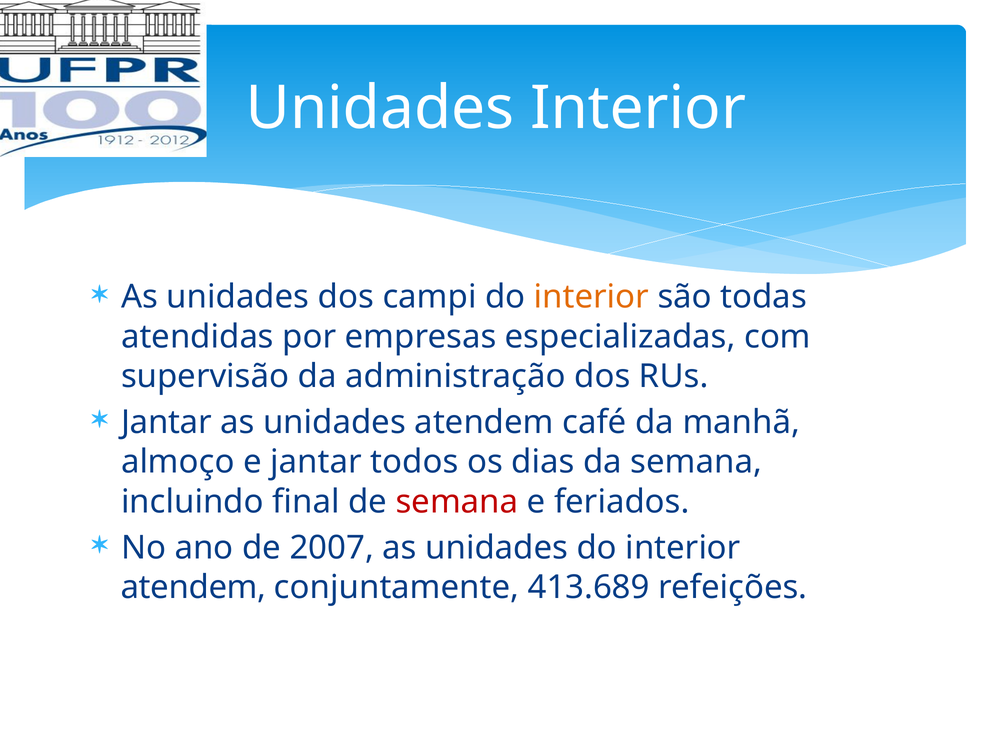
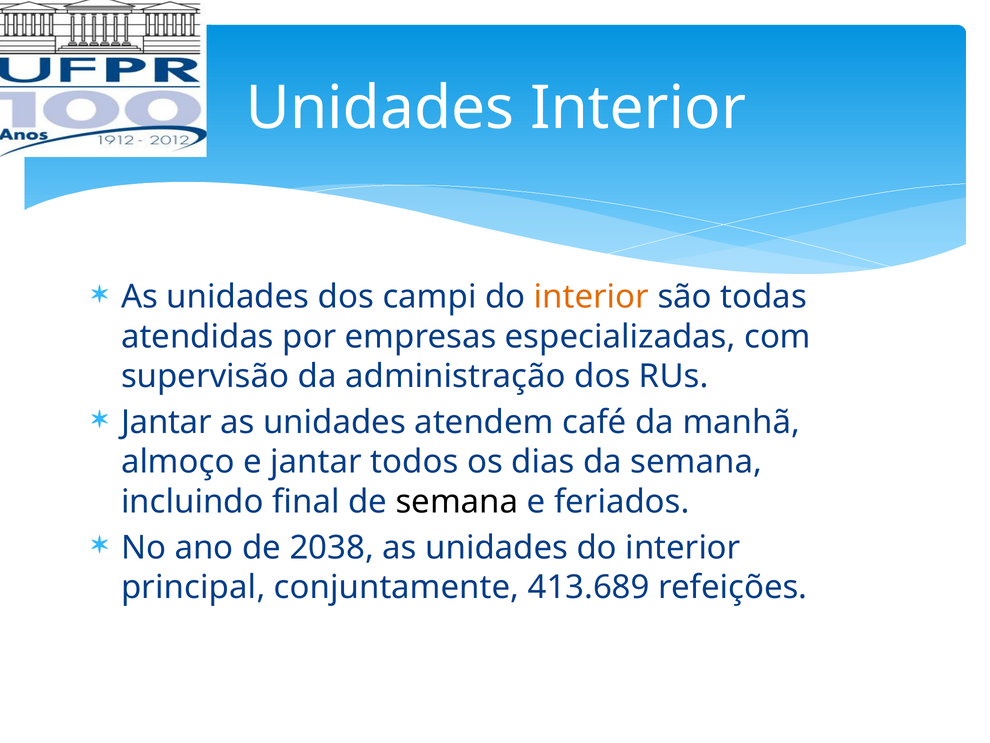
semana at (457, 501) colour: red -> black
2007: 2007 -> 2038
atendem at (193, 587): atendem -> principal
